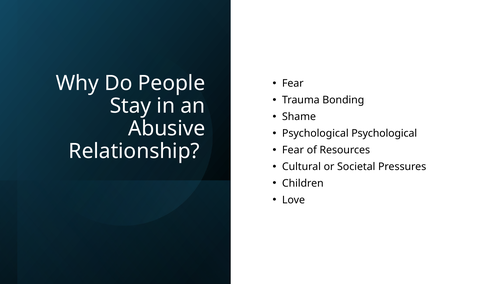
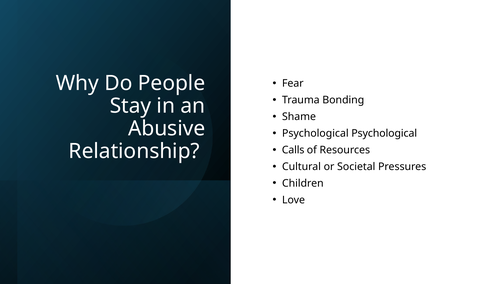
Fear at (293, 150): Fear -> Calls
